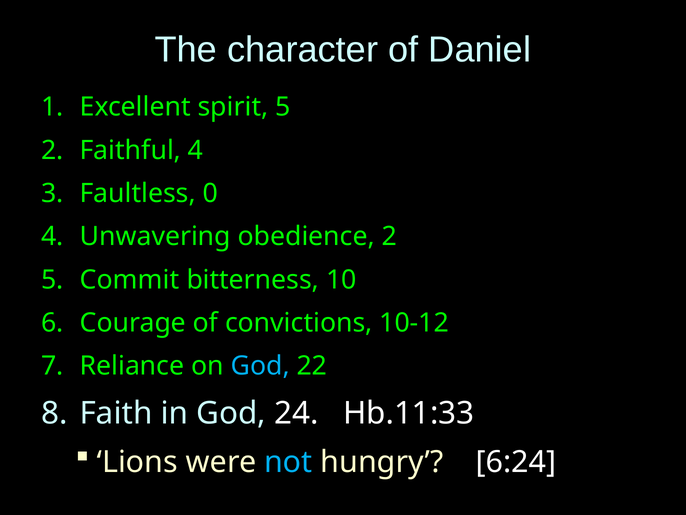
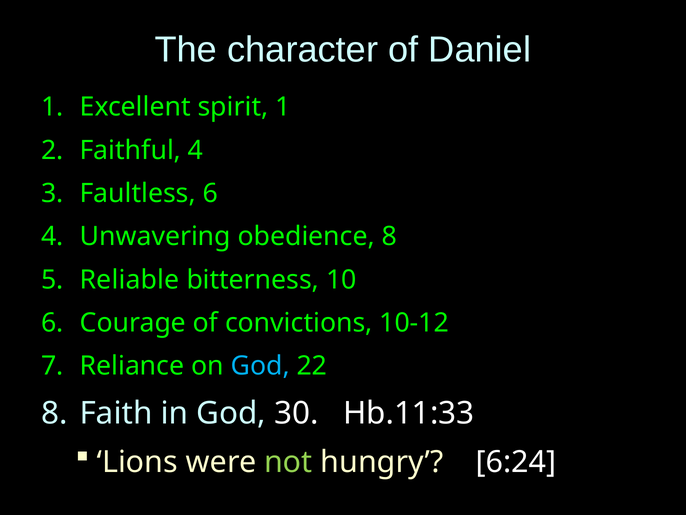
spirit 5: 5 -> 1
Faultless 0: 0 -> 6
obedience 2: 2 -> 8
Commit: Commit -> Reliable
24: 24 -> 30
not colour: light blue -> light green
